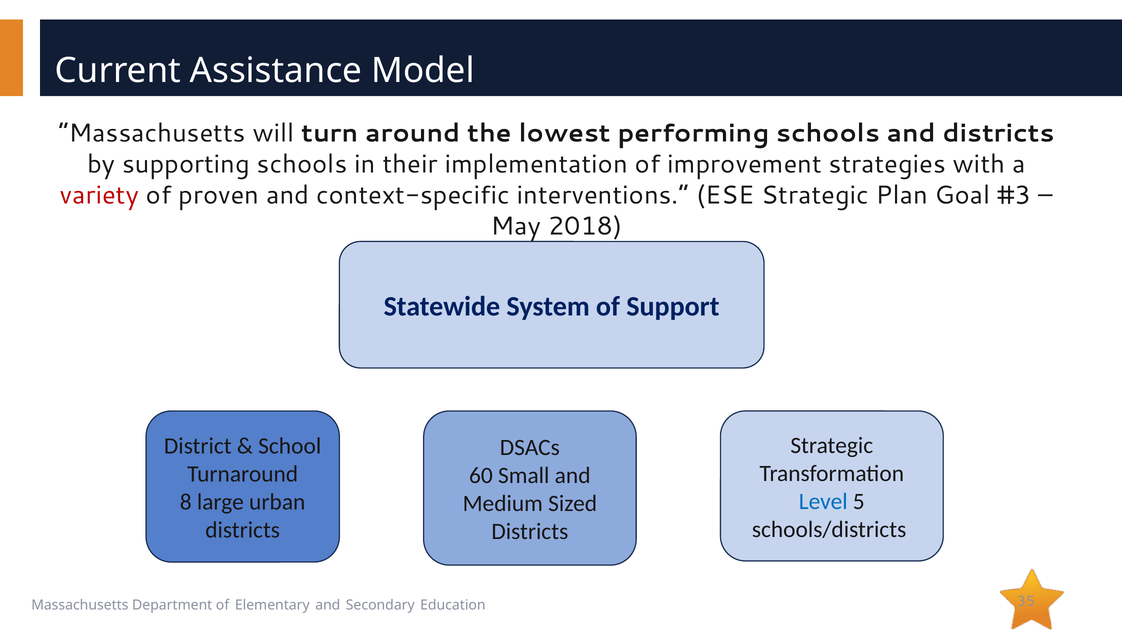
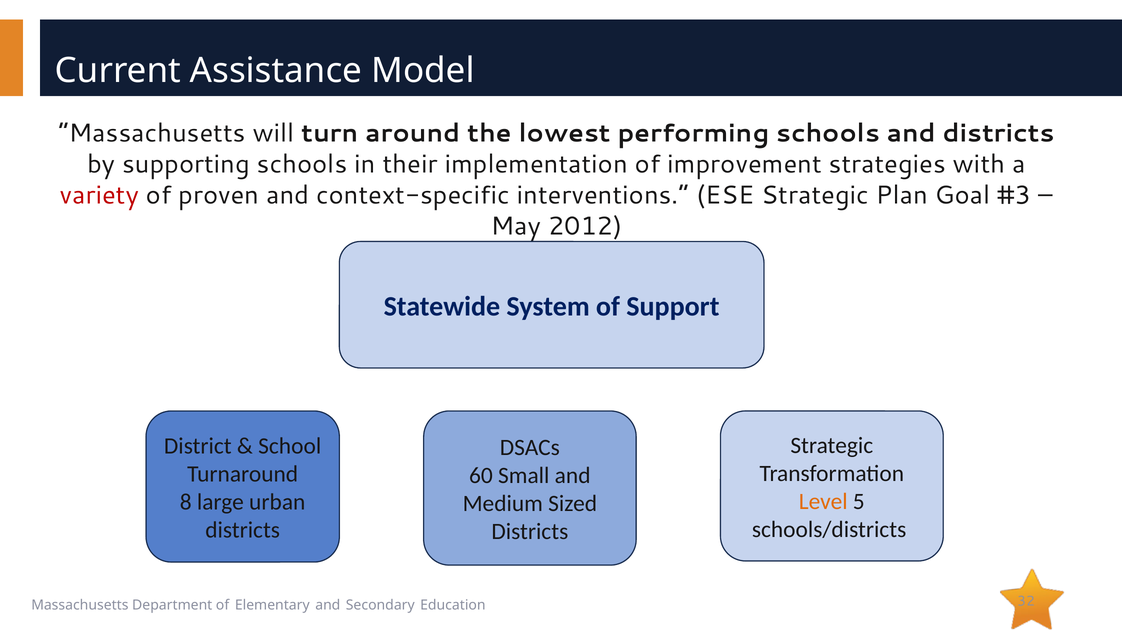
2018: 2018 -> 2012
Level colour: blue -> orange
35: 35 -> 32
